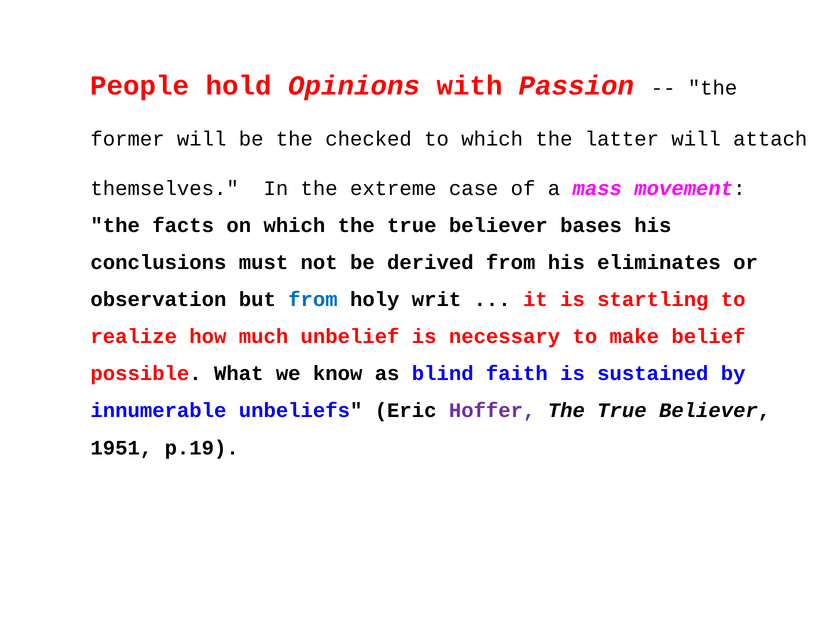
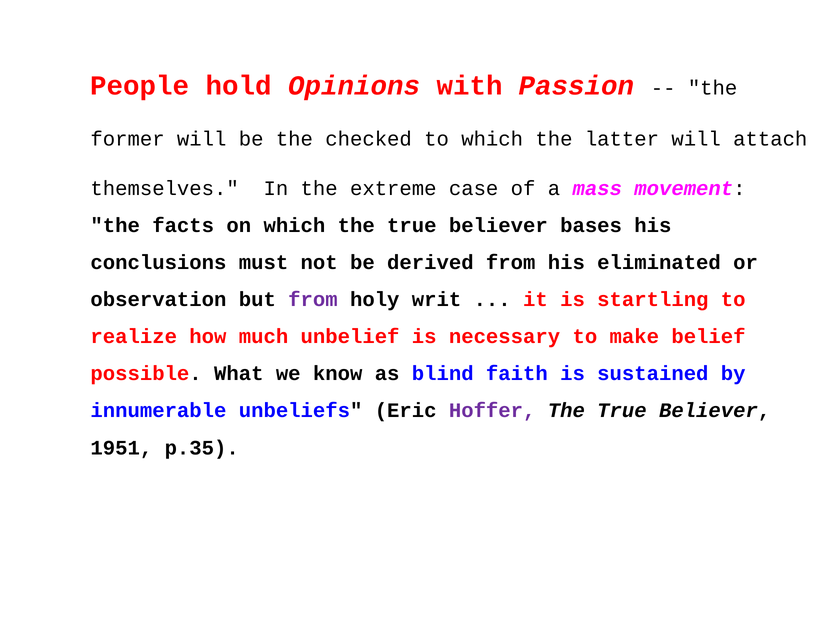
eliminates: eliminates -> eliminated
from at (313, 299) colour: blue -> purple
p.19: p.19 -> p.35
